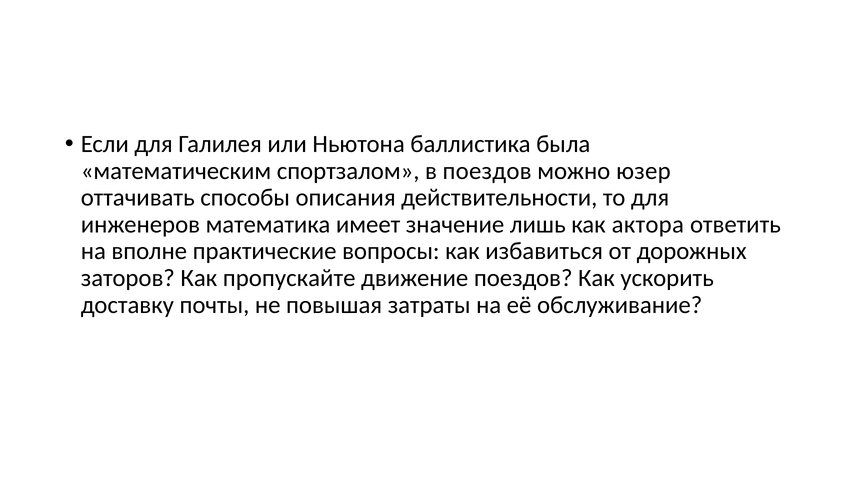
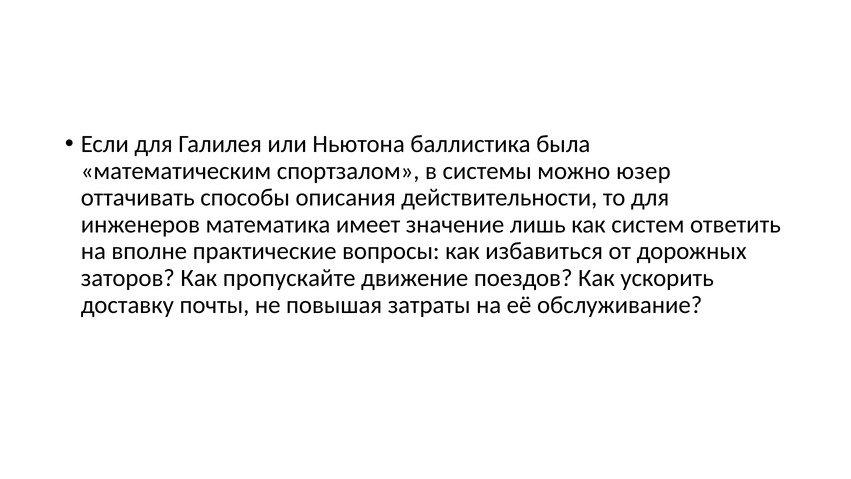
в поездов: поездов -> системы
актора: актора -> систем
